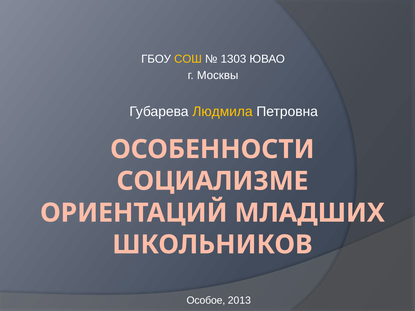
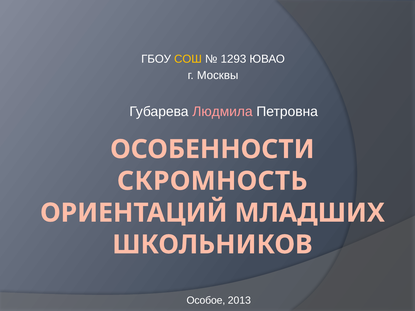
1303: 1303 -> 1293
Людмила colour: yellow -> pink
СОЦИАЛИЗМЕ: СОЦИАЛИЗМЕ -> СКРОМНОСТЬ
